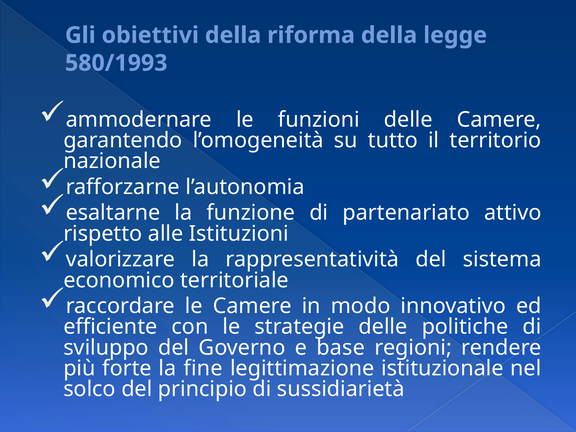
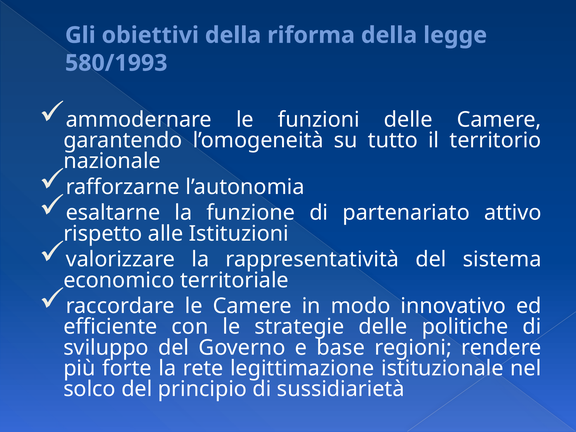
fine: fine -> rete
